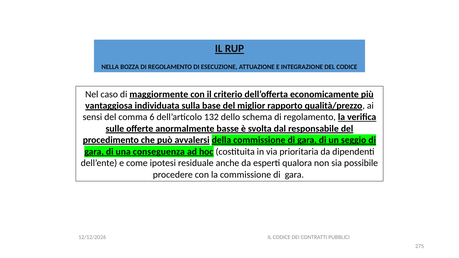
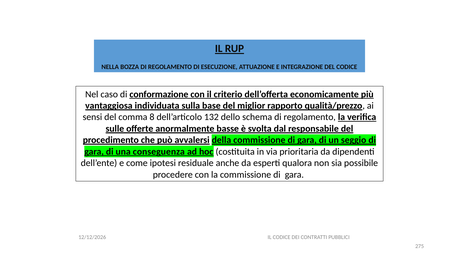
maggiormente: maggiormente -> conformazione
6: 6 -> 8
